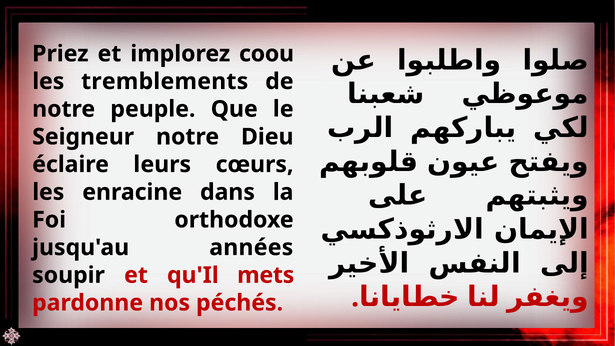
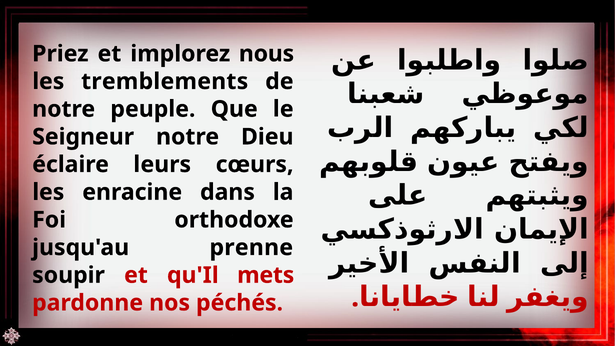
coou: coou -> nous
années: années -> prenne
